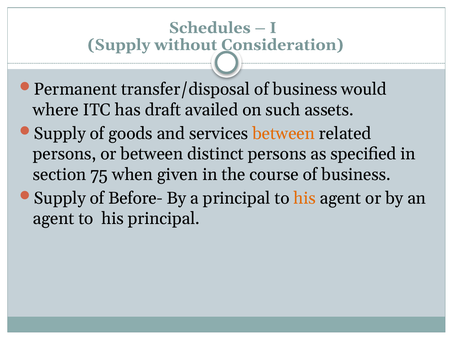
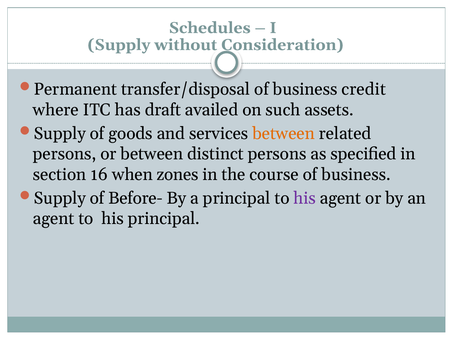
would: would -> credit
75: 75 -> 16
given: given -> zones
his at (305, 198) colour: orange -> purple
